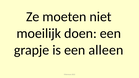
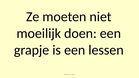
alleen: alleen -> lessen
